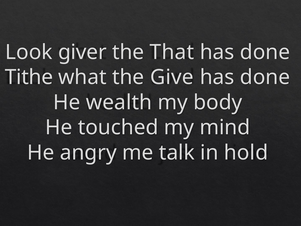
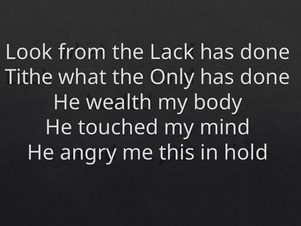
giver: giver -> from
That: That -> Lack
Give: Give -> Only
talk: talk -> this
